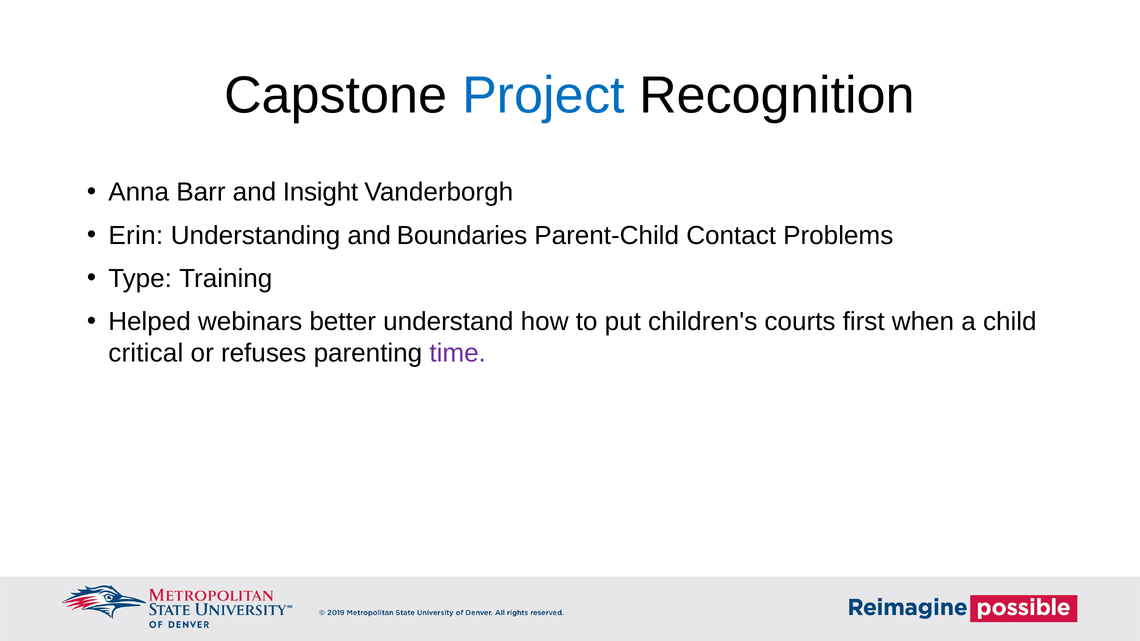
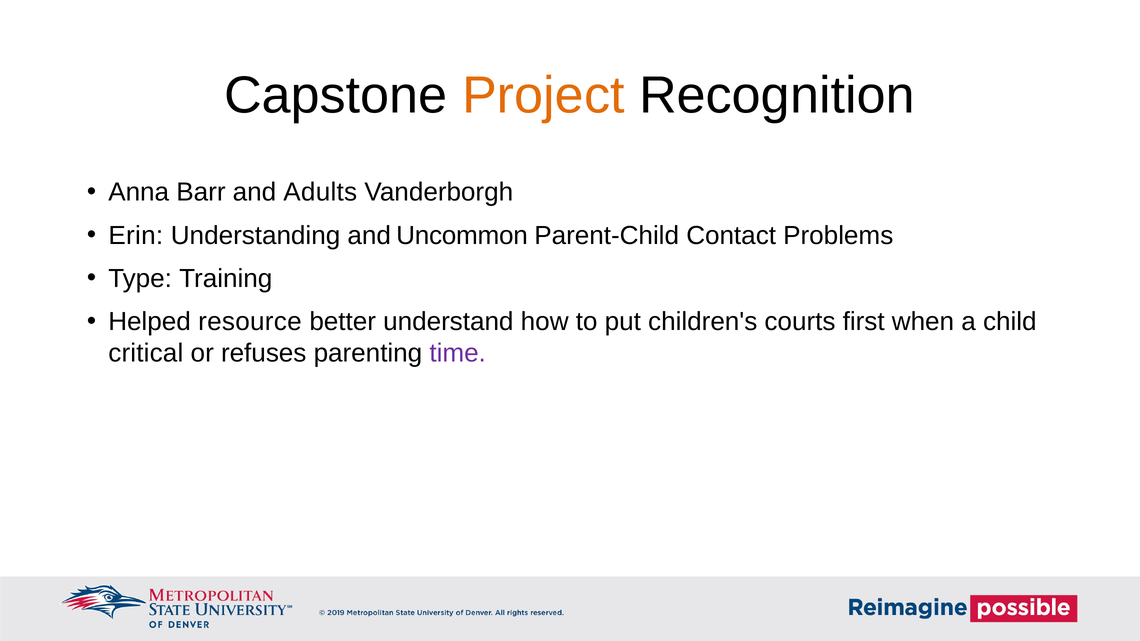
Project colour: blue -> orange
Insight: Insight -> Adults
Boundaries: Boundaries -> Uncommon
webinars: webinars -> resource
